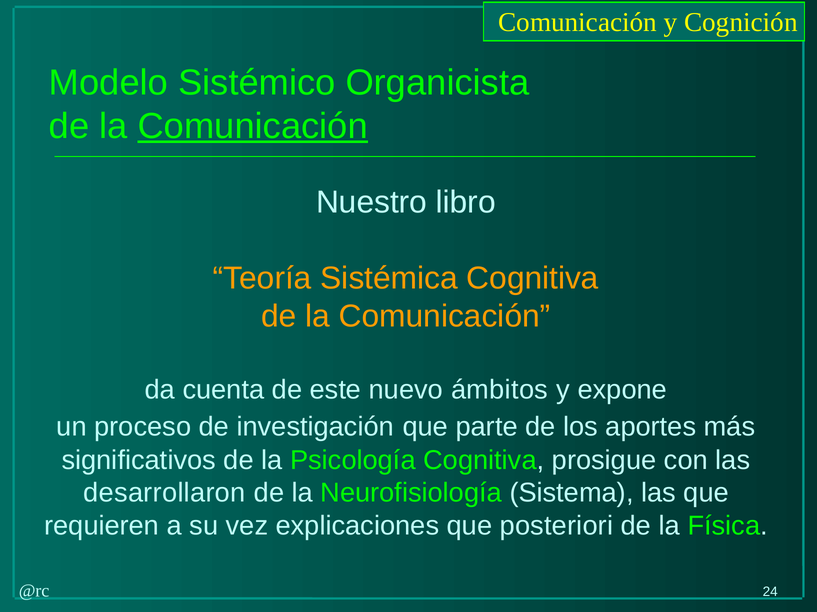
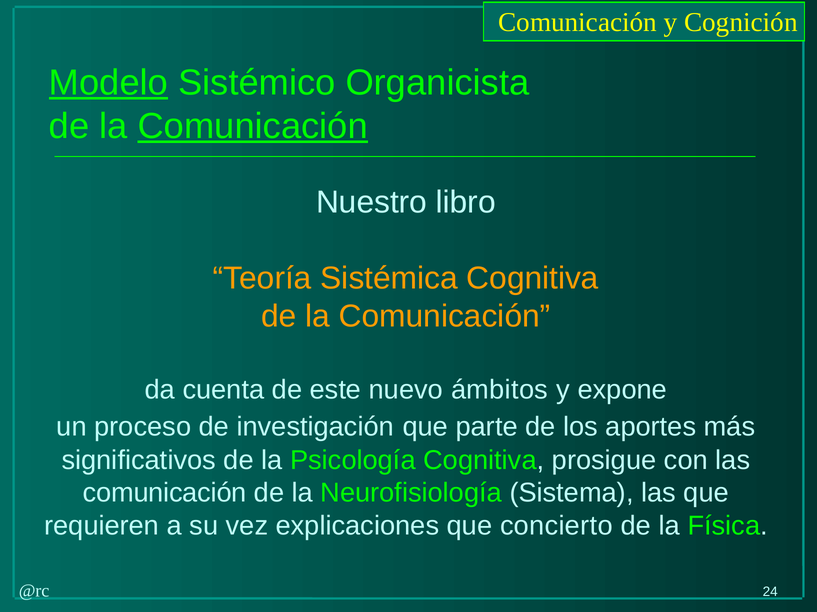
Modelo underline: none -> present
desarrollaron at (164, 494): desarrollaron -> comunicación
posteriori: posteriori -> concierto
